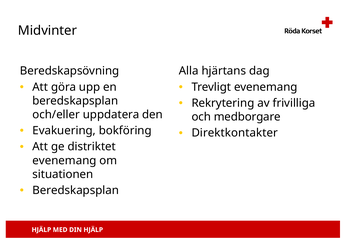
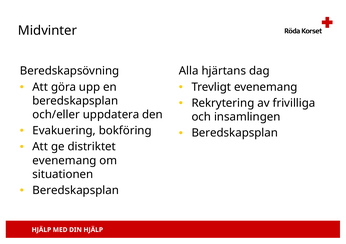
medborgare: medborgare -> insamlingen
Direktkontakter at (235, 133): Direktkontakter -> Beredskapsplan
